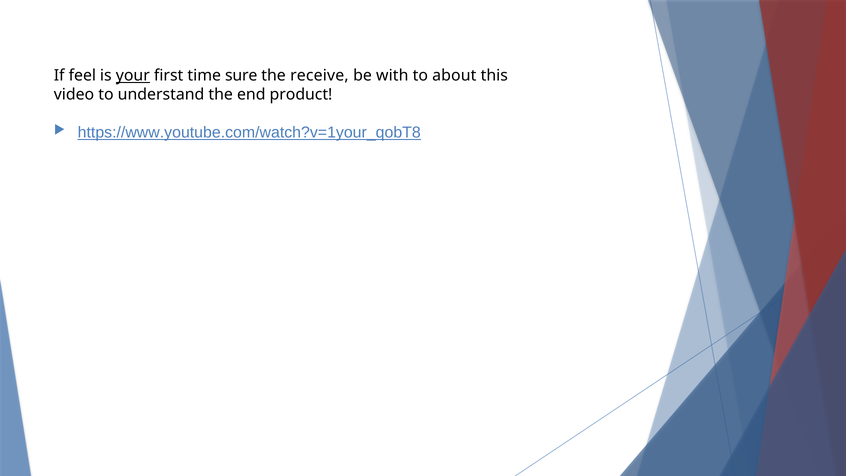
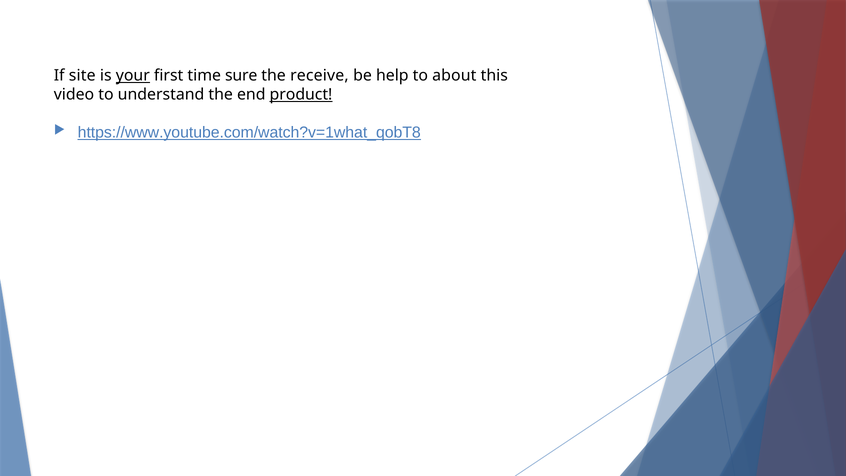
feel: feel -> site
with: with -> help
product underline: none -> present
https://www.youtube.com/watch?v=1your_qobT8: https://www.youtube.com/watch?v=1your_qobT8 -> https://www.youtube.com/watch?v=1what_qobT8
